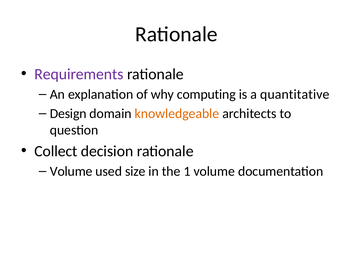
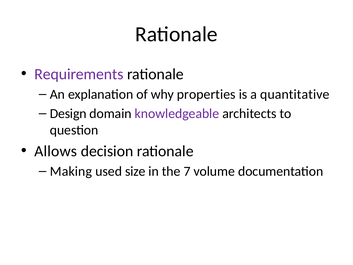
computing: computing -> properties
knowledgeable colour: orange -> purple
Collect: Collect -> Allows
Volume at (71, 171): Volume -> Making
1: 1 -> 7
